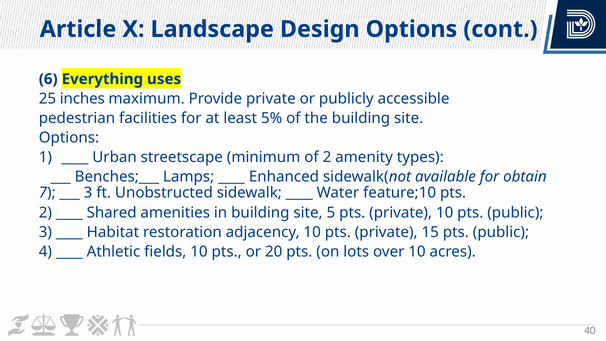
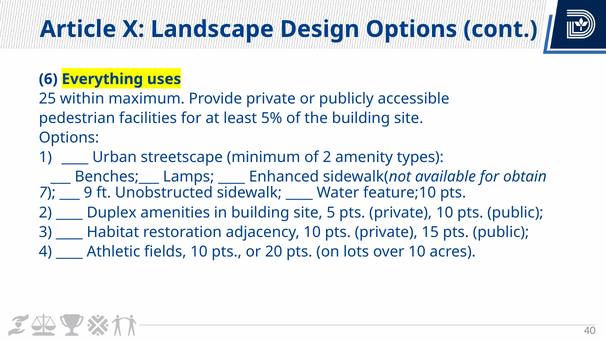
inches: inches -> within
3 at (88, 193): 3 -> 9
Shared: Shared -> Duplex
